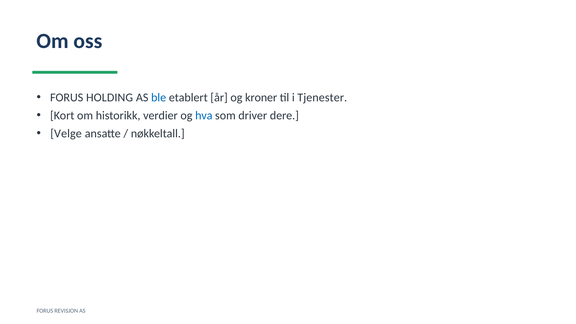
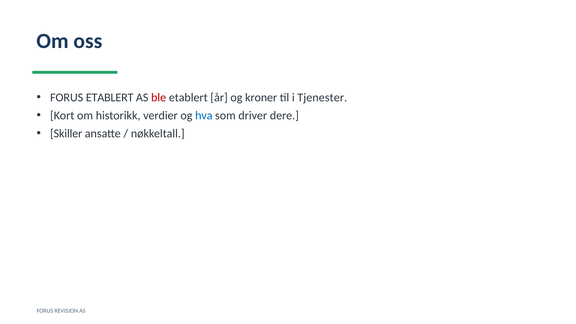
FORUS HOLDING: HOLDING -> ETABLERT
ble colour: blue -> red
Velge: Velge -> Skiller
